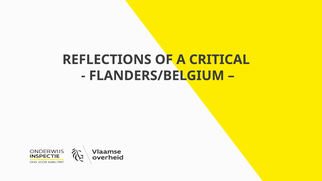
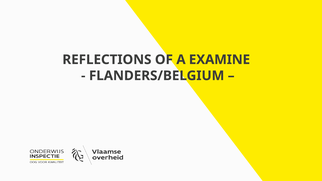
CRITICAL: CRITICAL -> EXAMINE
